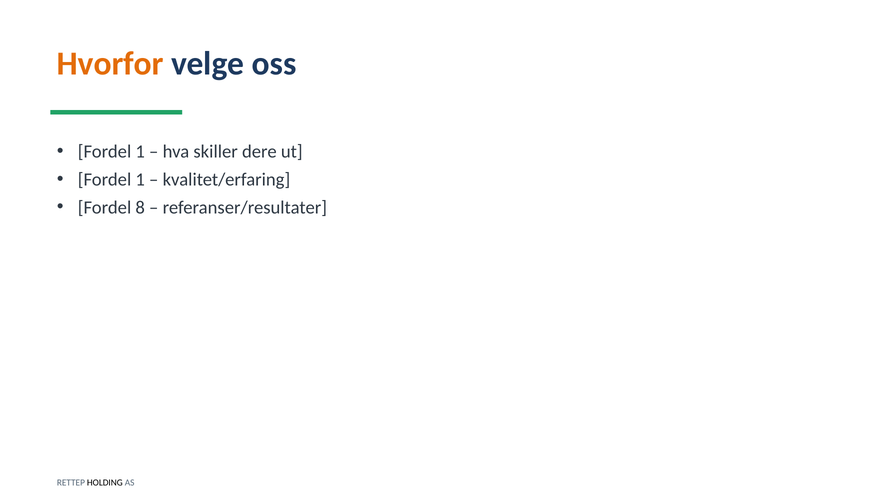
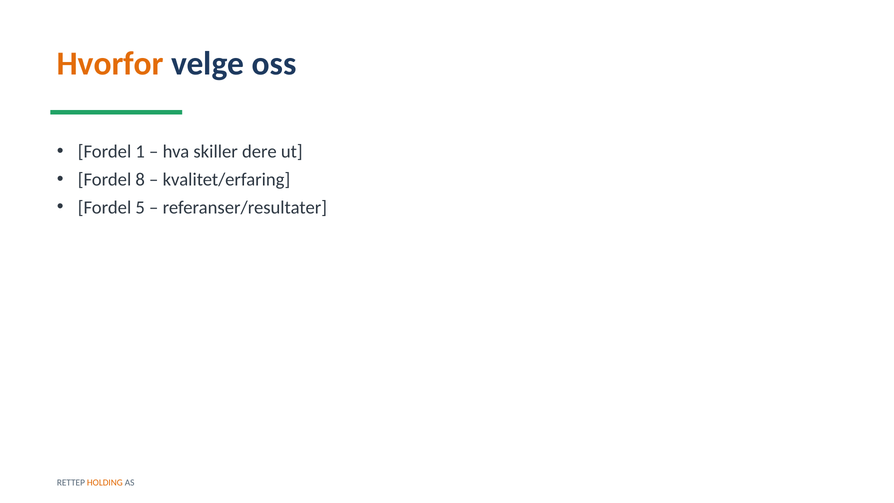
1 at (140, 179): 1 -> 8
8: 8 -> 5
HOLDING colour: black -> orange
